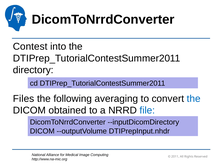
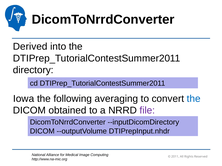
Contest: Contest -> Derived
Files: Files -> Iowa
file colour: blue -> purple
